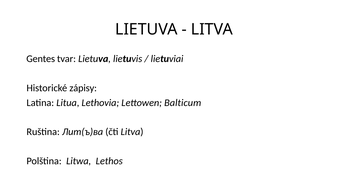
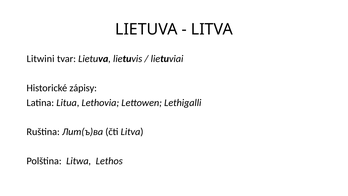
Gentes: Gentes -> Litwini
Balticum: Balticum -> Lethigalli
